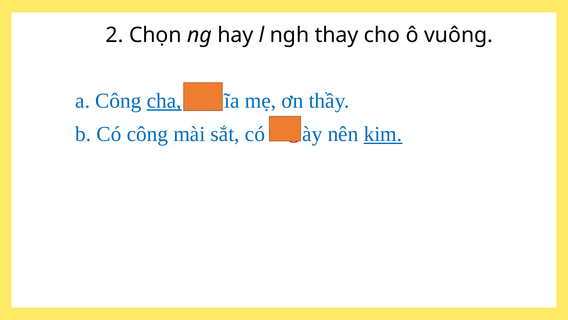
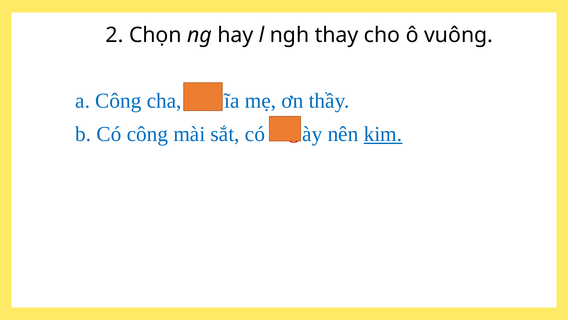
cha underline: present -> none
